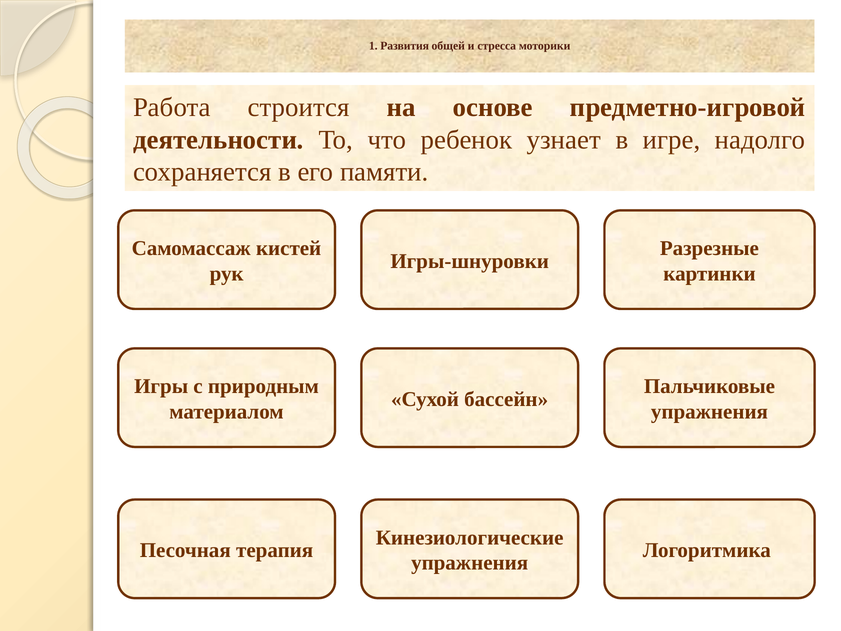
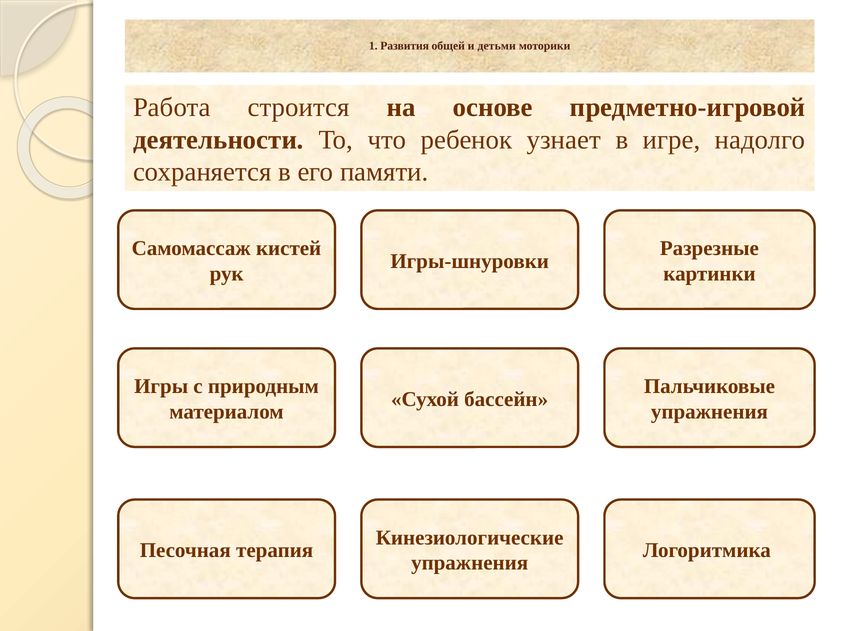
стресса: стресса -> детьми
